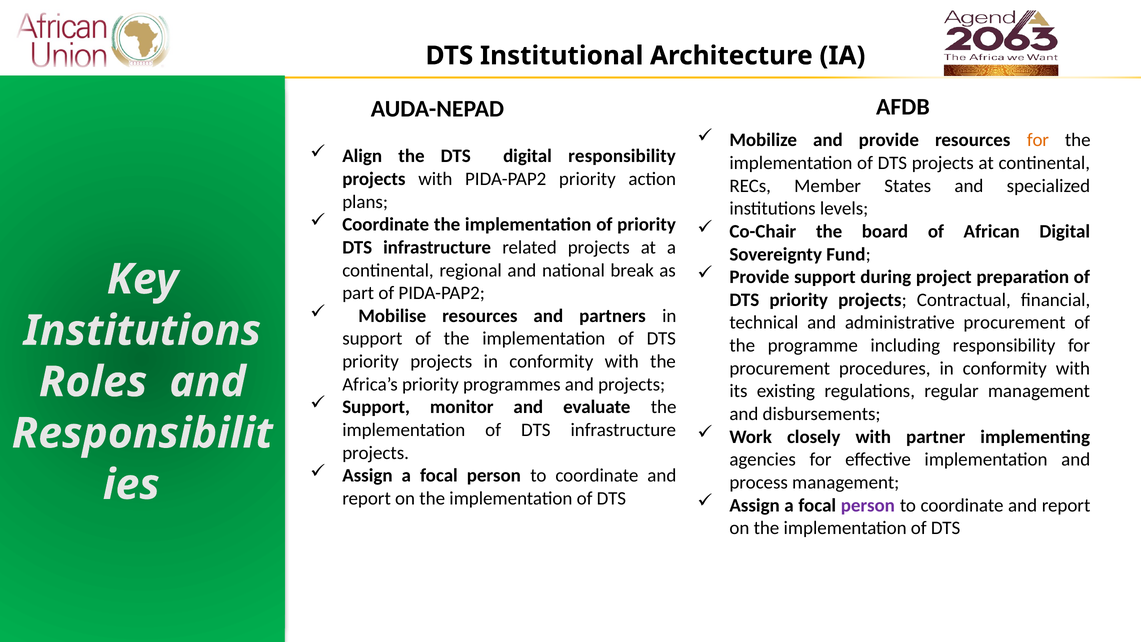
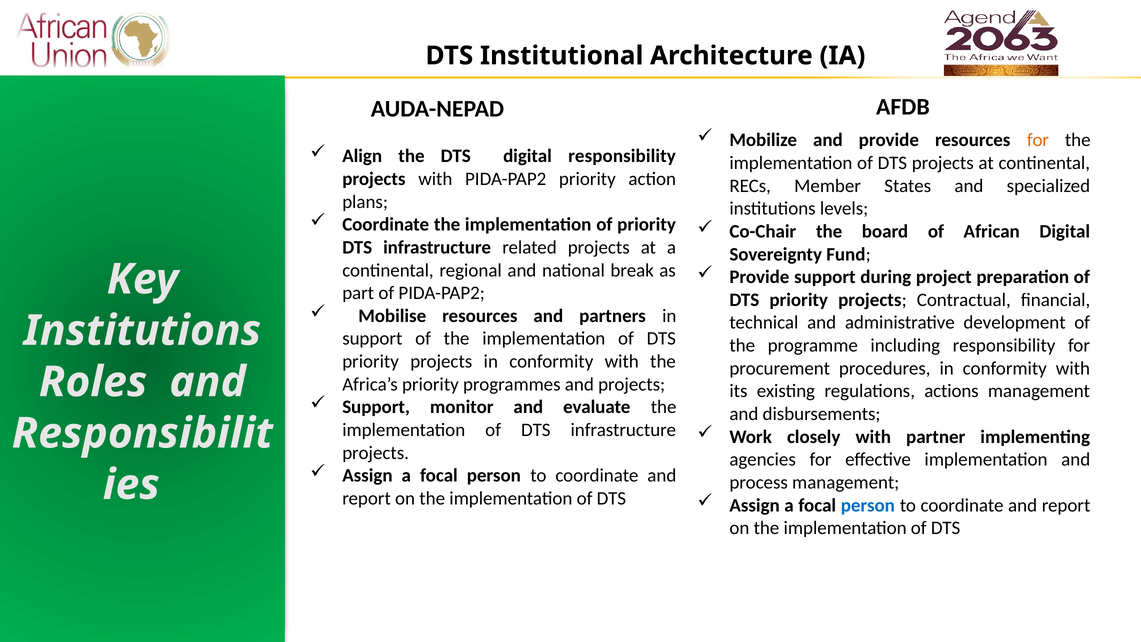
administrative procurement: procurement -> development
regular: regular -> actions
person at (868, 505) colour: purple -> blue
